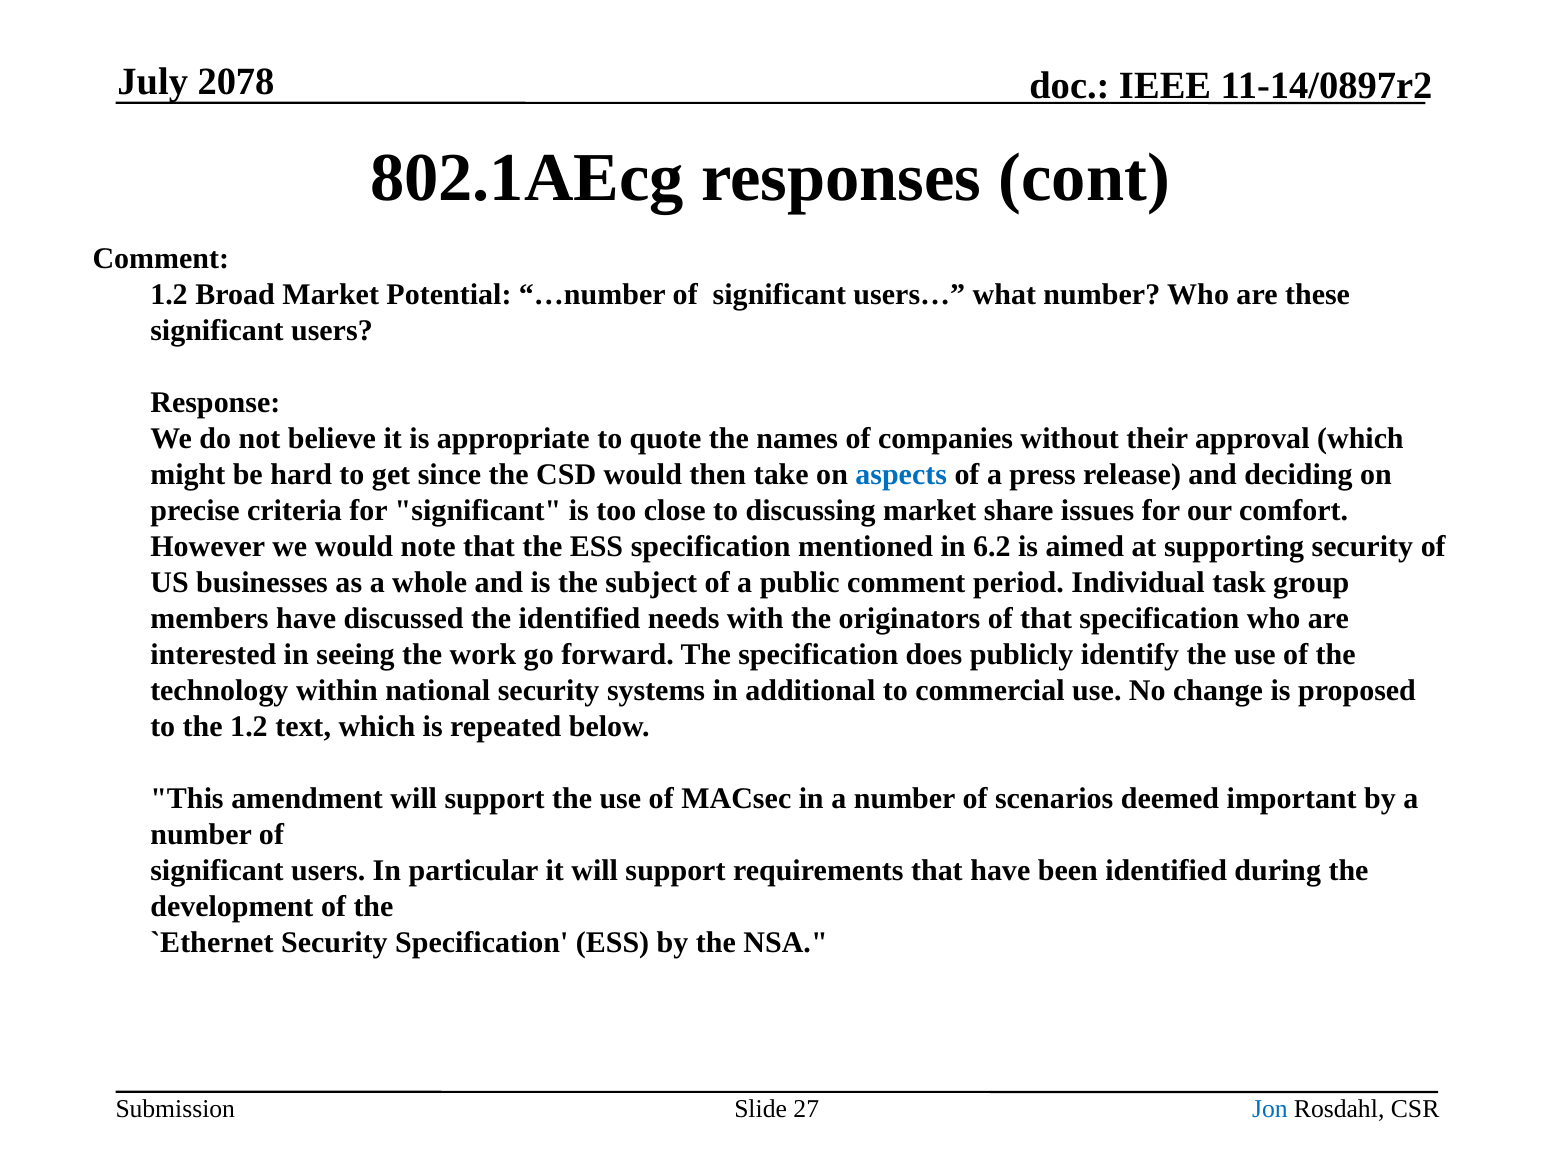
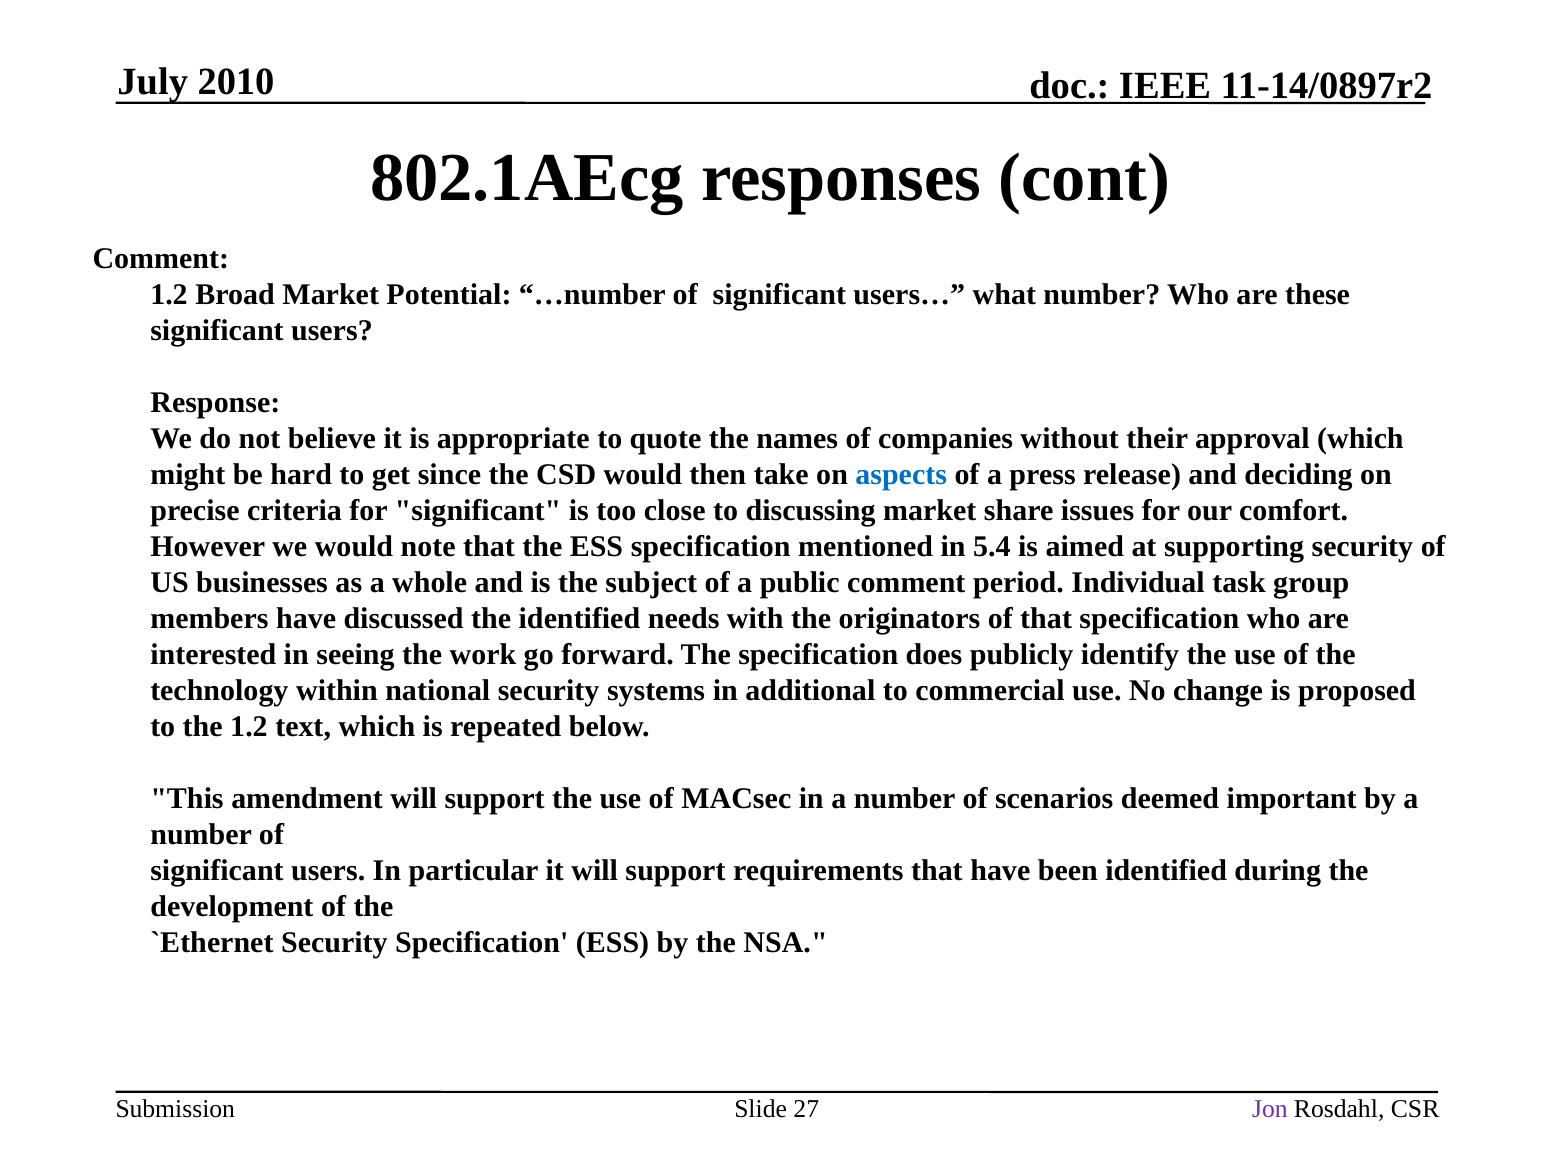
2078: 2078 -> 2010
6.2: 6.2 -> 5.4
Jon colour: blue -> purple
